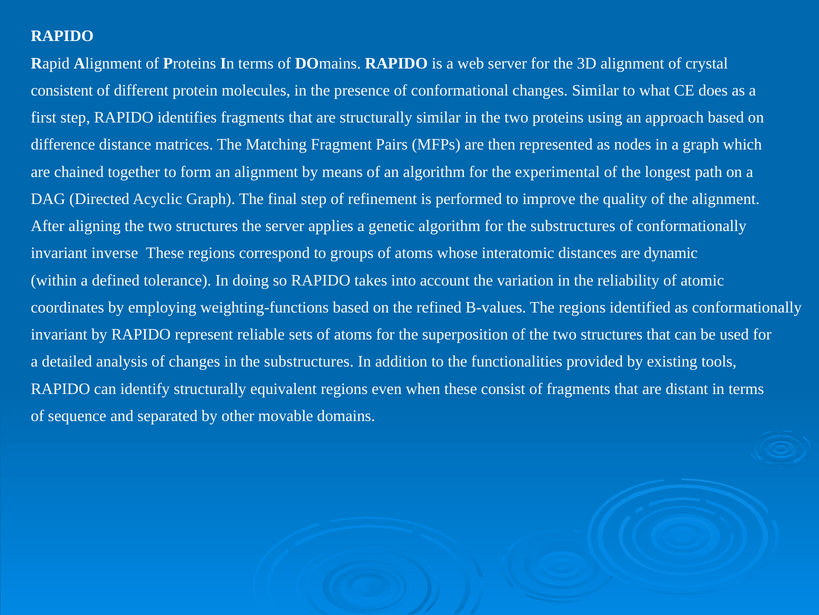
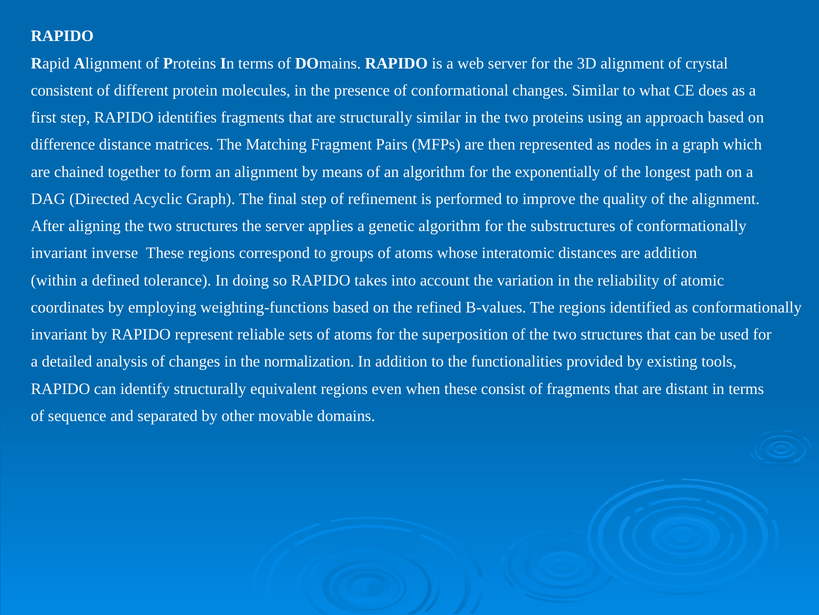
experimental: experimental -> exponentially
are dynamic: dynamic -> addition
in the substructures: substructures -> normalization
